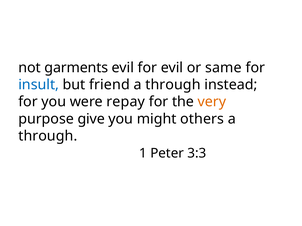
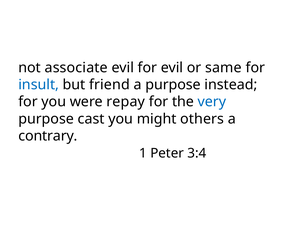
garments: garments -> associate
through at (173, 85): through -> purpose
very colour: orange -> blue
give: give -> cast
through at (48, 136): through -> contrary
3:3: 3:3 -> 3:4
